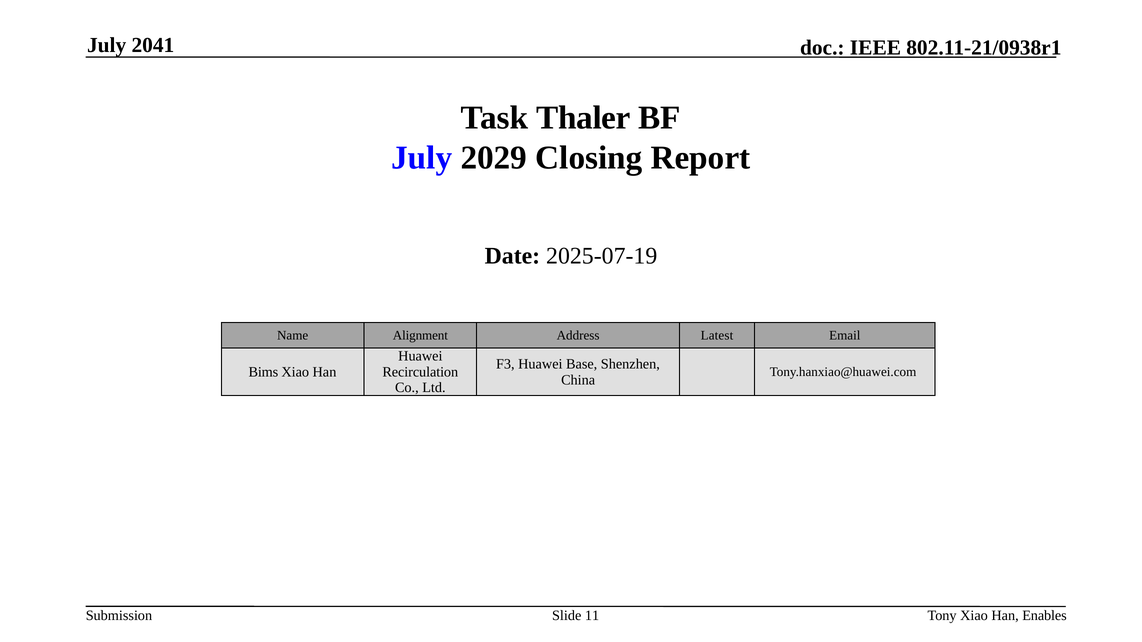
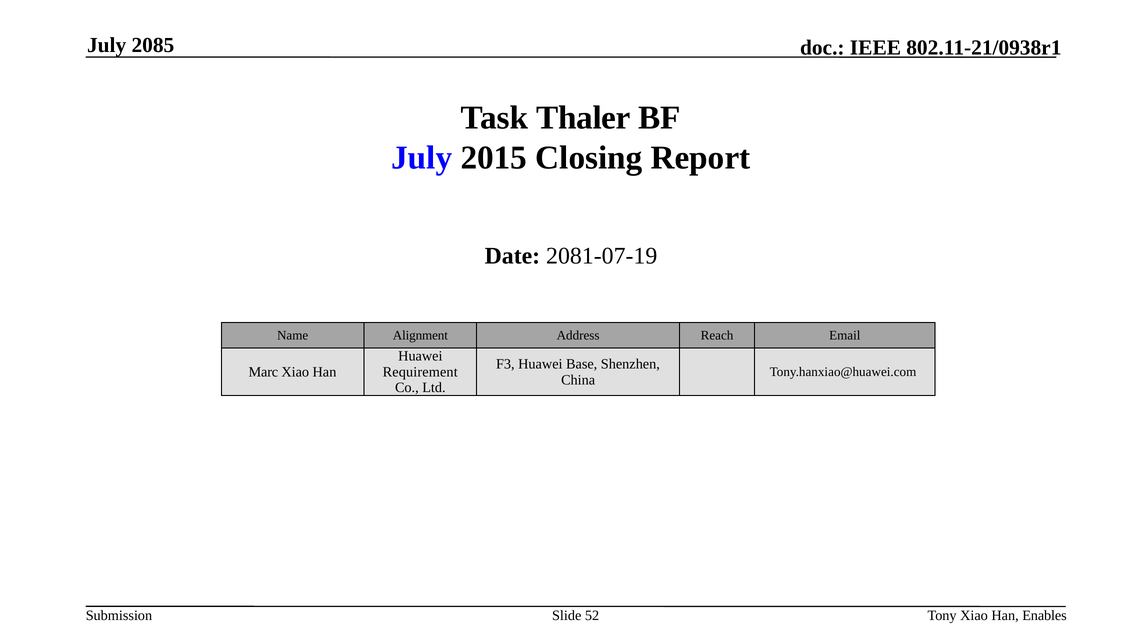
2041: 2041 -> 2085
2029: 2029 -> 2015
2025-07-19: 2025-07-19 -> 2081-07-19
Latest: Latest -> Reach
Bims: Bims -> Marc
Recirculation: Recirculation -> Requirement
11: 11 -> 52
